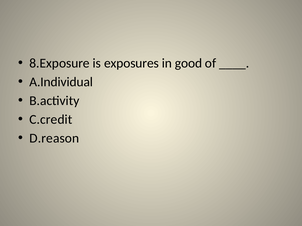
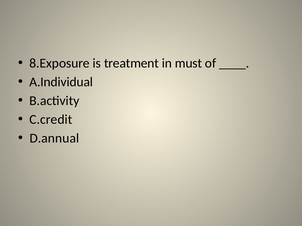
exposures: exposures -> treatment
good: good -> must
D.reason: D.reason -> D.annual
